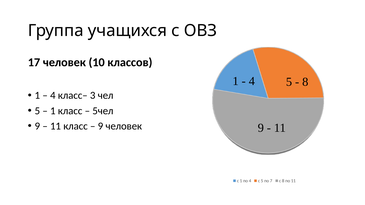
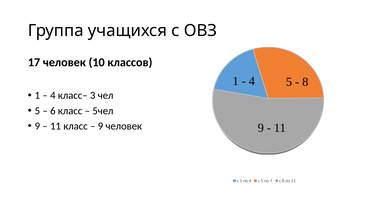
1 at (53, 111): 1 -> 6
